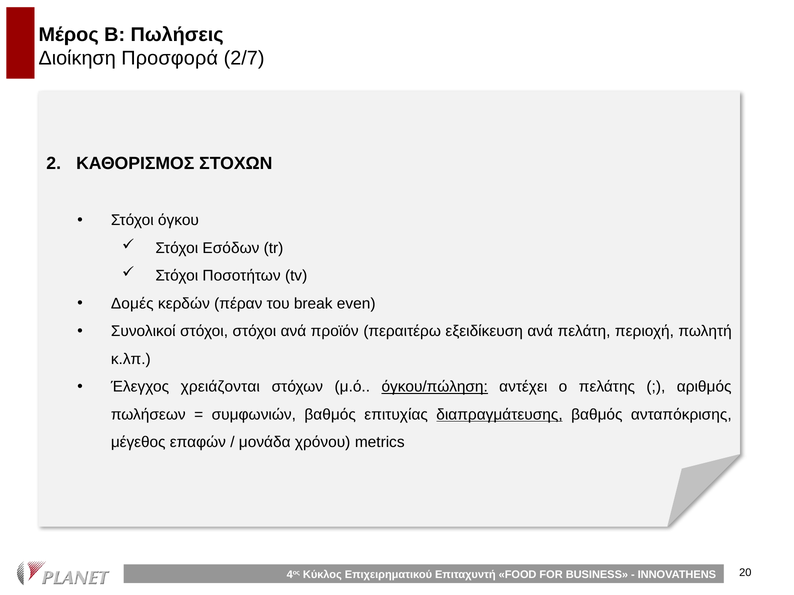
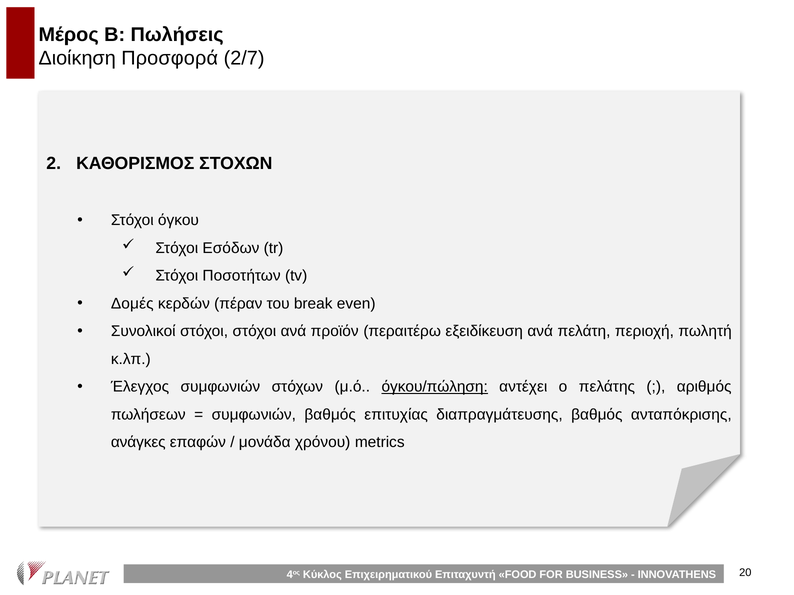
Έλεγχος χρειάζονται: χρειάζονται -> συμφωνιών
διαπραγμάτευσης underline: present -> none
μέγεθος: μέγεθος -> ανάγκες
